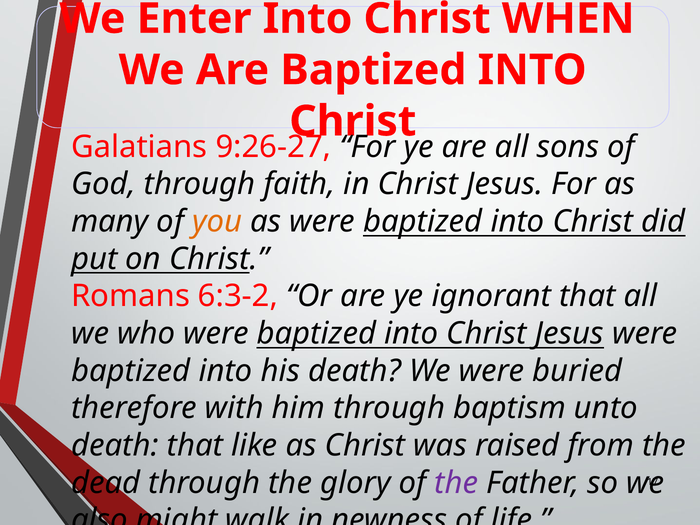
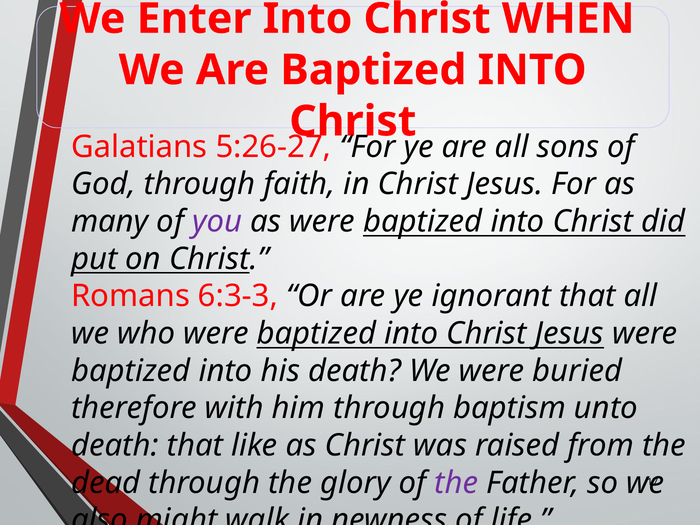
9:26-27: 9:26-27 -> 5:26-27
you colour: orange -> purple
6:3-2: 6:3-2 -> 6:3-3
